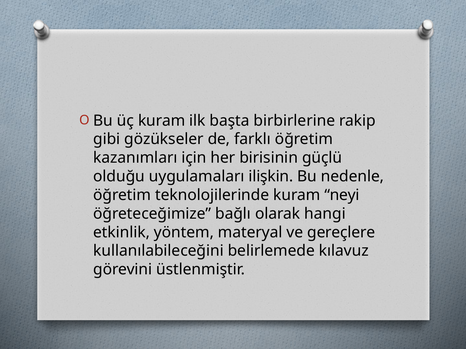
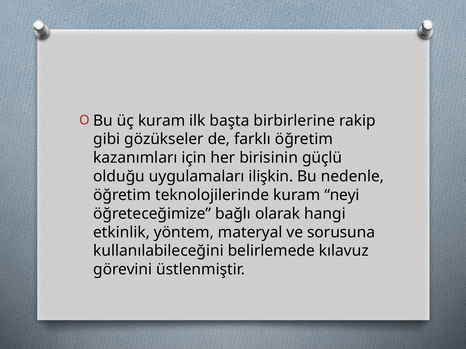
gereçlere: gereçlere -> sorusuna
